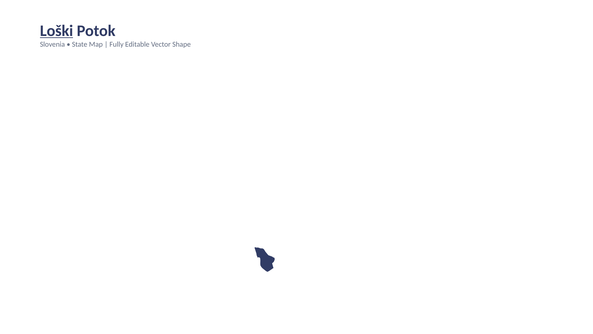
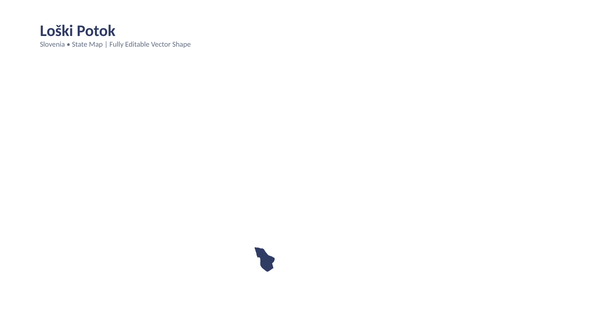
Loški underline: present -> none
